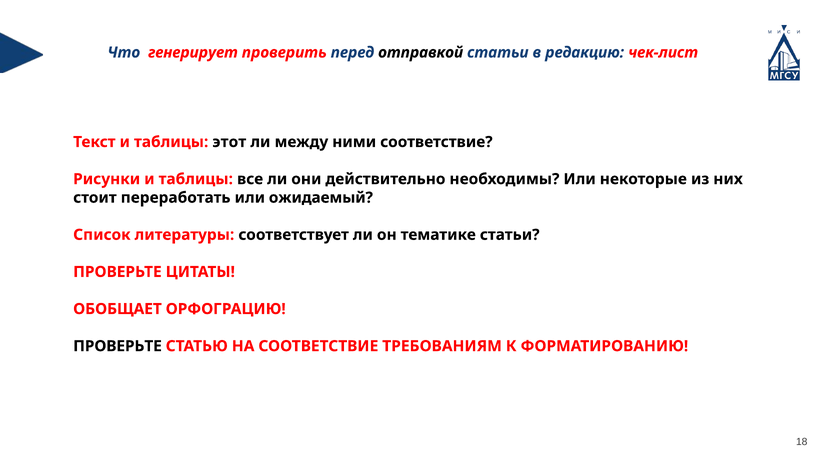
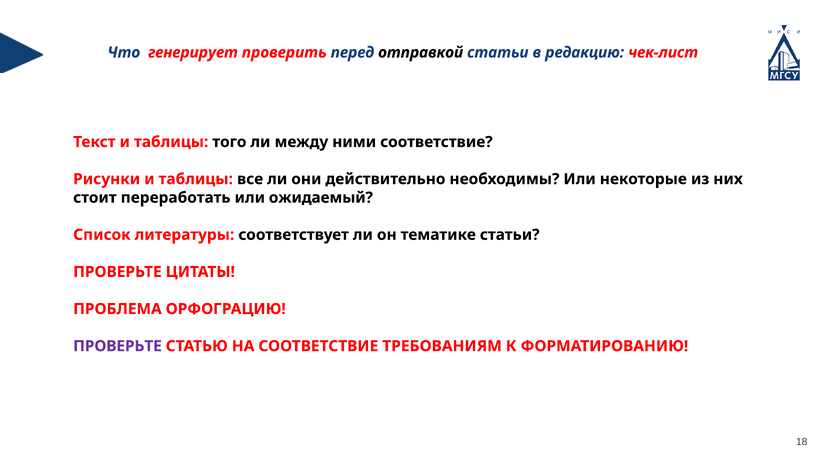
этот: этот -> того
ОБОБЩАЕТ: ОБОБЩАЕТ -> ПРОБЛЕМА
ПРОВЕРЬТЕ at (117, 346) colour: black -> purple
